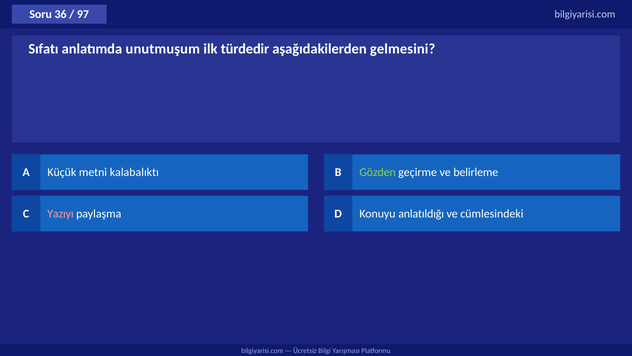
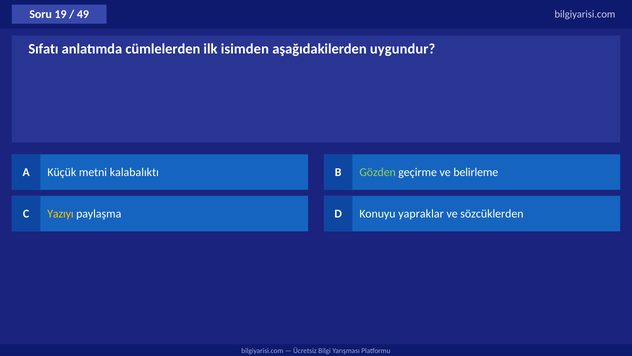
36: 36 -> 19
97: 97 -> 49
unutmuşum: unutmuşum -> cümlelerden
türdedir: türdedir -> isimden
gelmesini: gelmesini -> uygundur
Yazıyı colour: pink -> yellow
anlatıldığı: anlatıldığı -> yapraklar
cümlesindeki: cümlesindeki -> sözcüklerden
